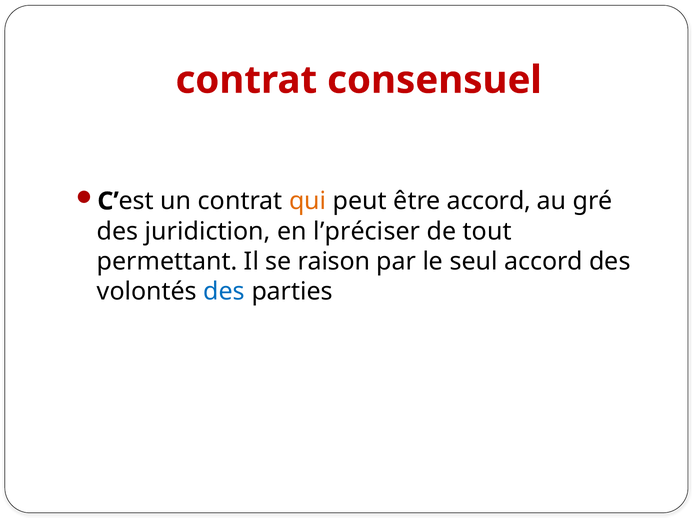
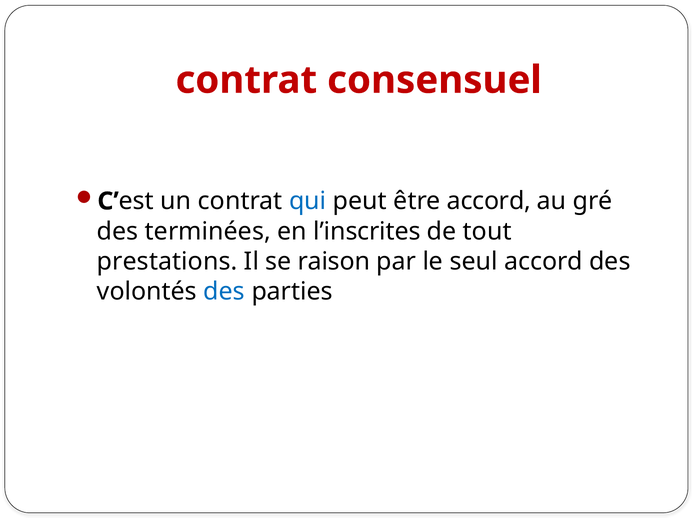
qui colour: orange -> blue
juridiction: juridiction -> terminées
l’préciser: l’préciser -> l’inscrites
permettant: permettant -> prestations
